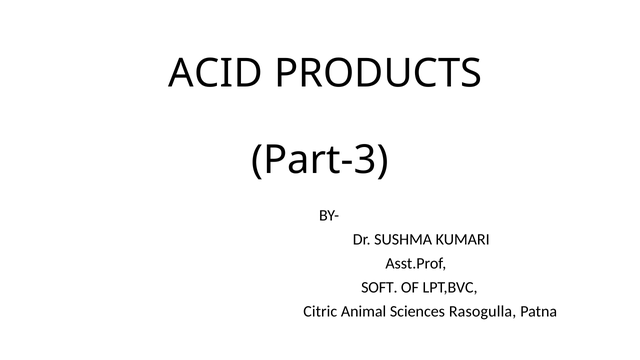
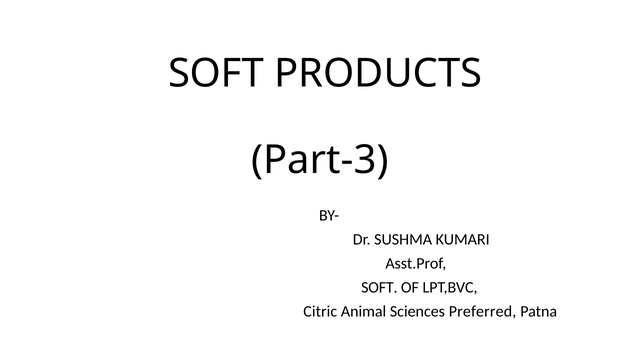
ACID at (216, 74): ACID -> SOFT
Rasogulla: Rasogulla -> Preferred
